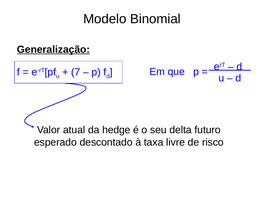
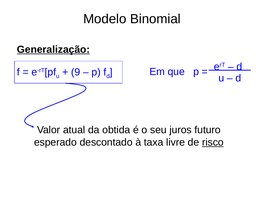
7: 7 -> 9
hedge: hedge -> obtida
delta: delta -> juros
risco underline: none -> present
